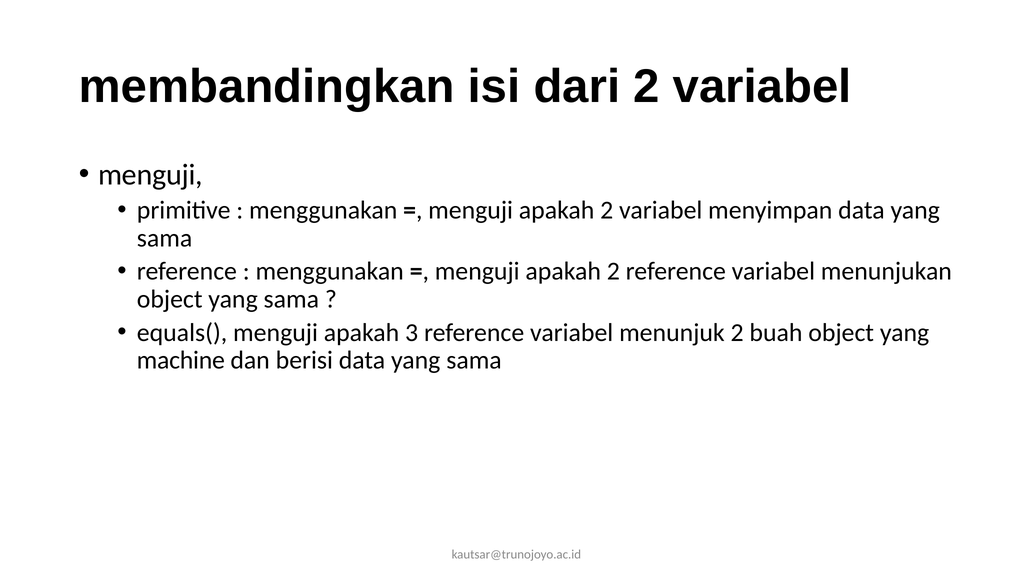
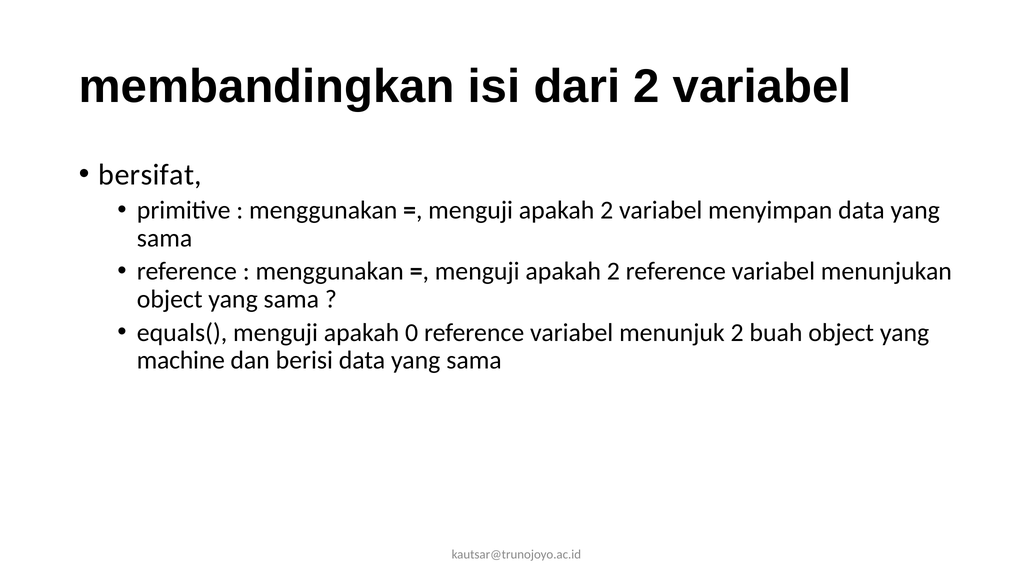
menguji at (150, 175): menguji -> bersifat
3: 3 -> 0
